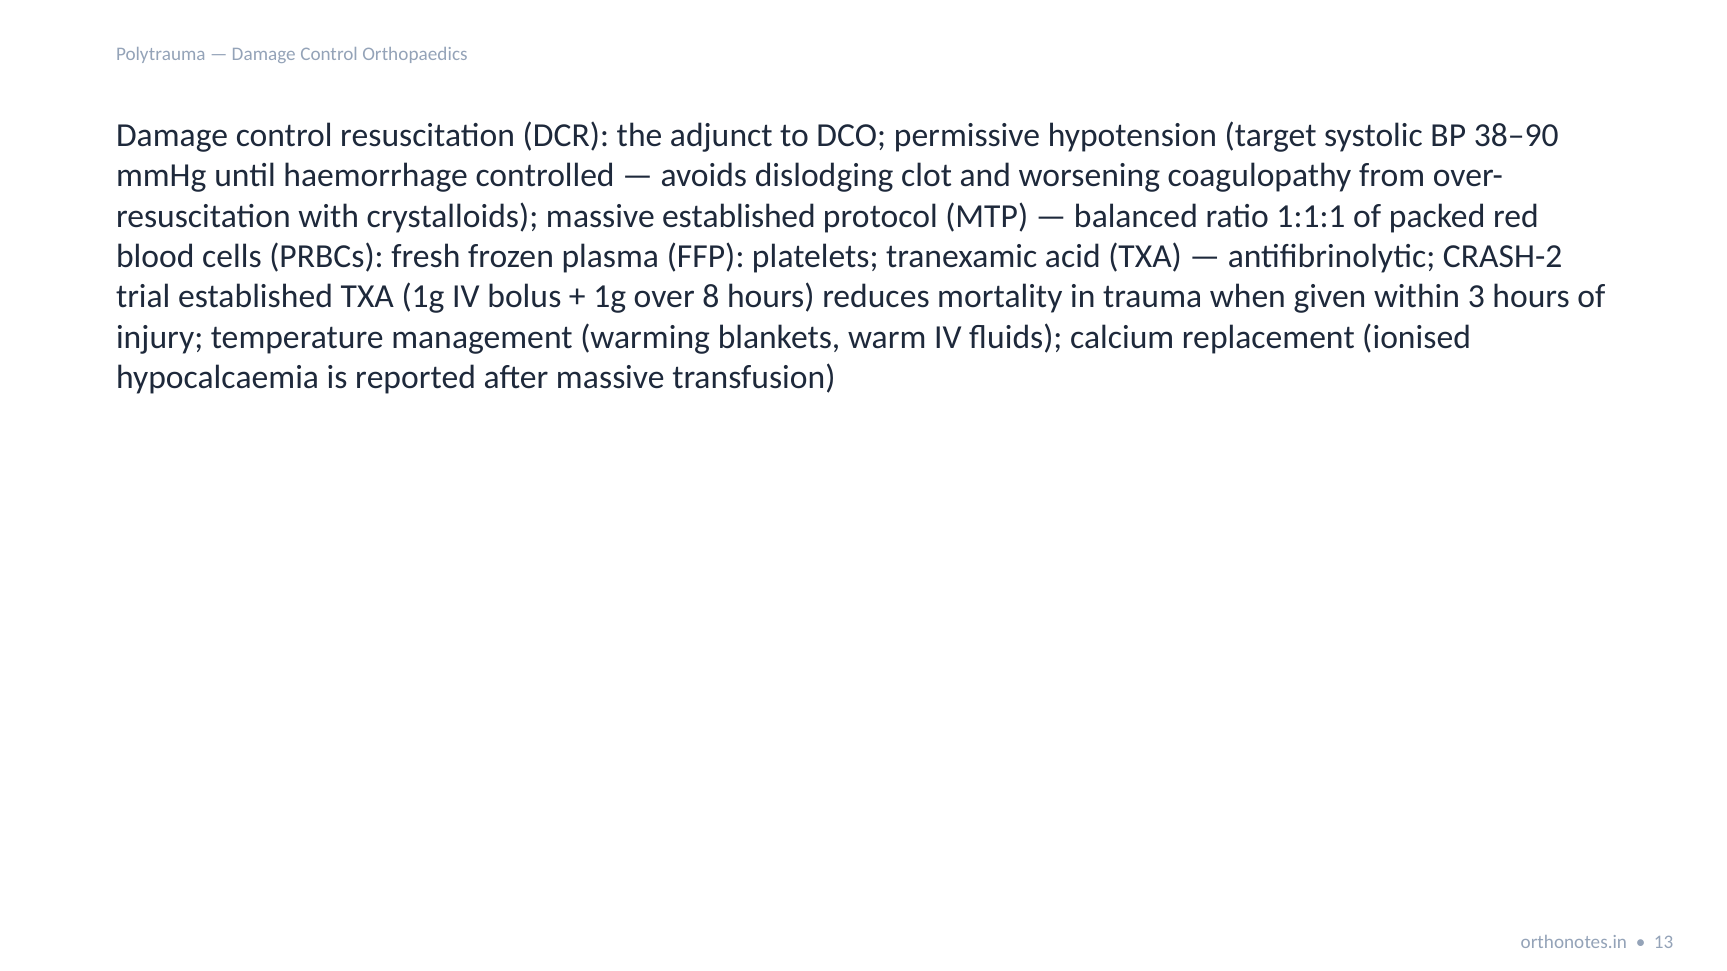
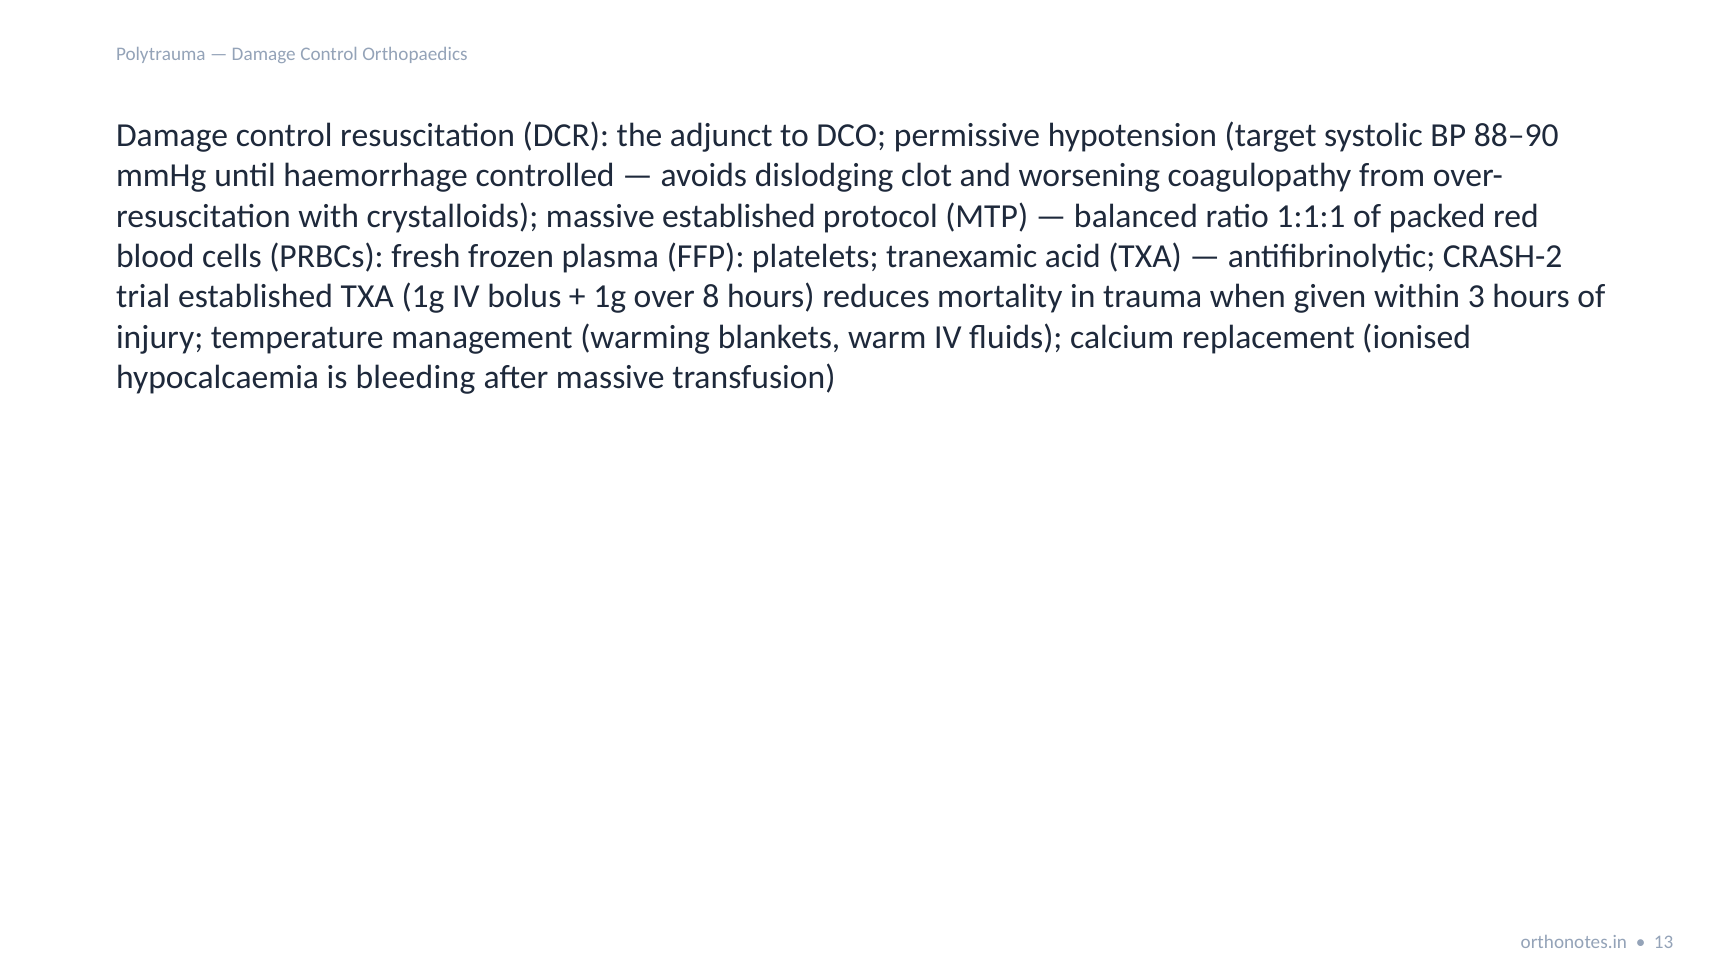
38–90: 38–90 -> 88–90
reported: reported -> bleeding
